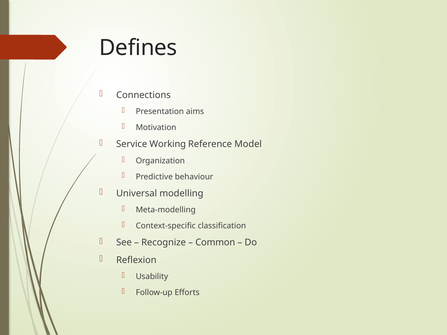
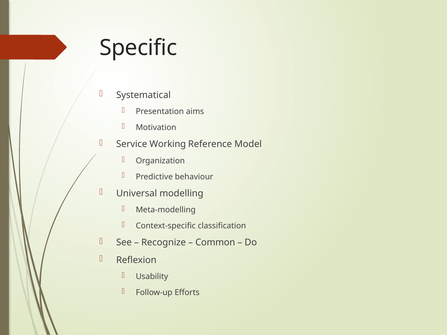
Defines: Defines -> Specific
Connections: Connections -> Systematical
